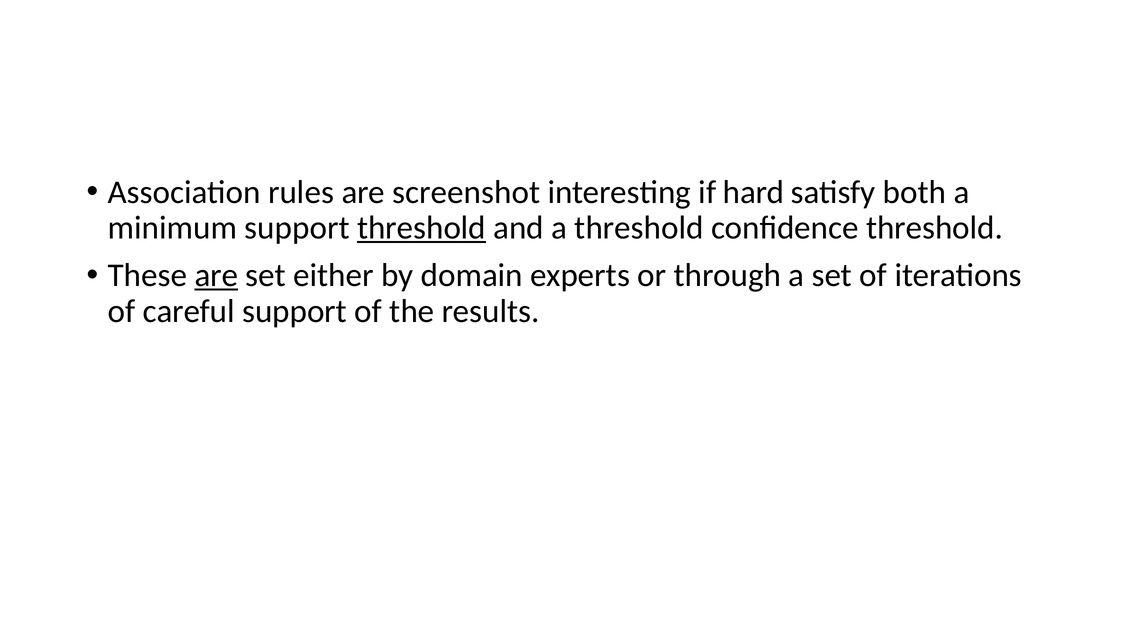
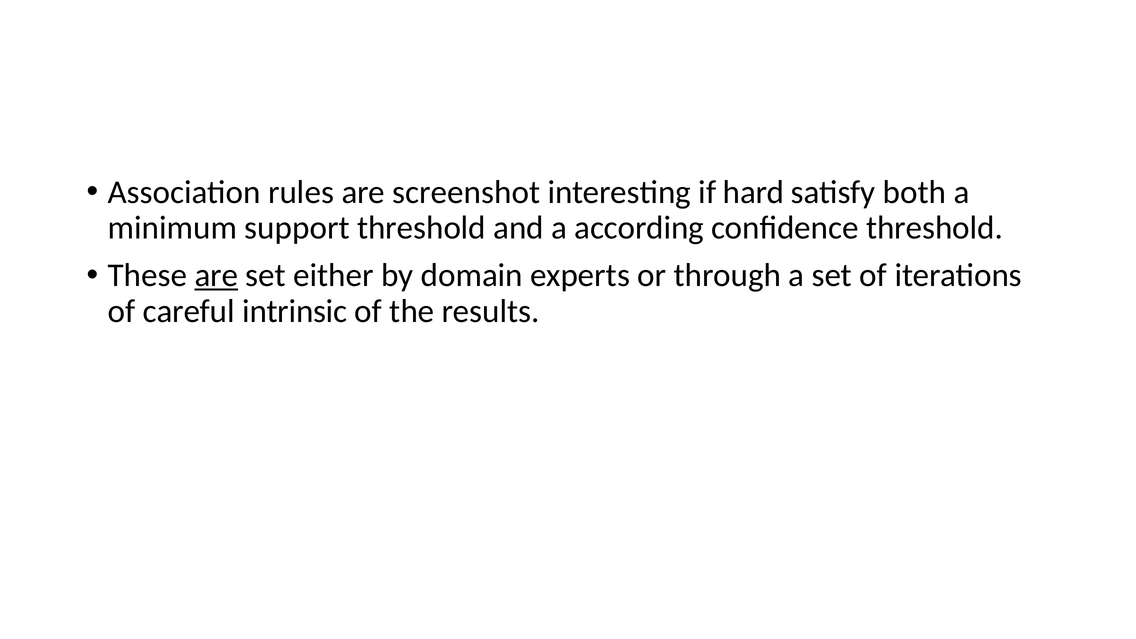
threshold at (421, 228) underline: present -> none
a threshold: threshold -> according
careful support: support -> intrinsic
